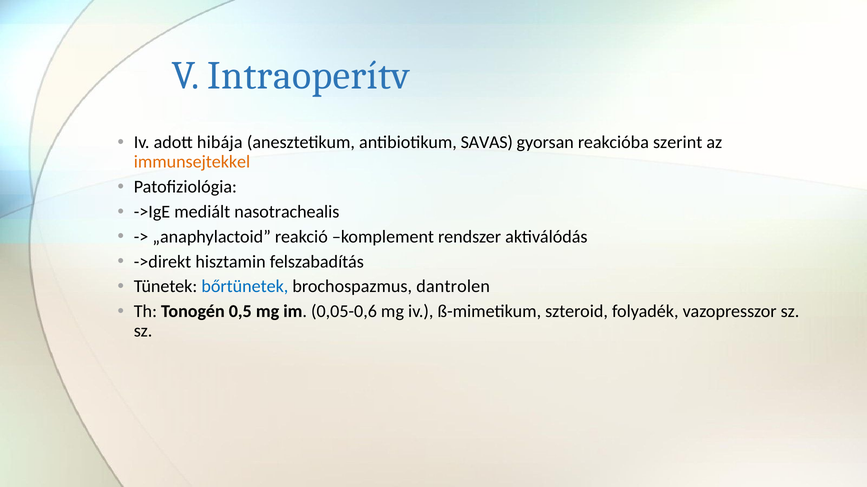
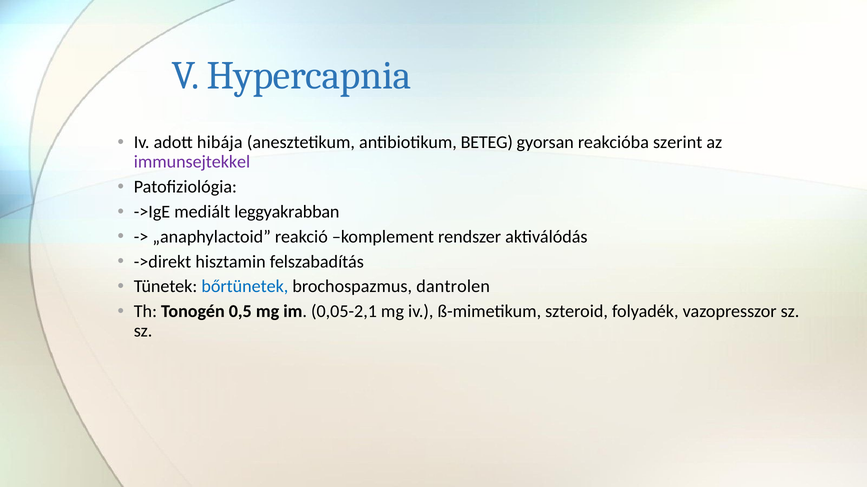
Intraoperítv: Intraoperítv -> Hypercapnia
SAVAS: SAVAS -> BETEG
immunsejtekkel colour: orange -> purple
nasotrachealis: nasotrachealis -> leggyakrabban
0,05-0,6: 0,05-0,6 -> 0,05-2,1
